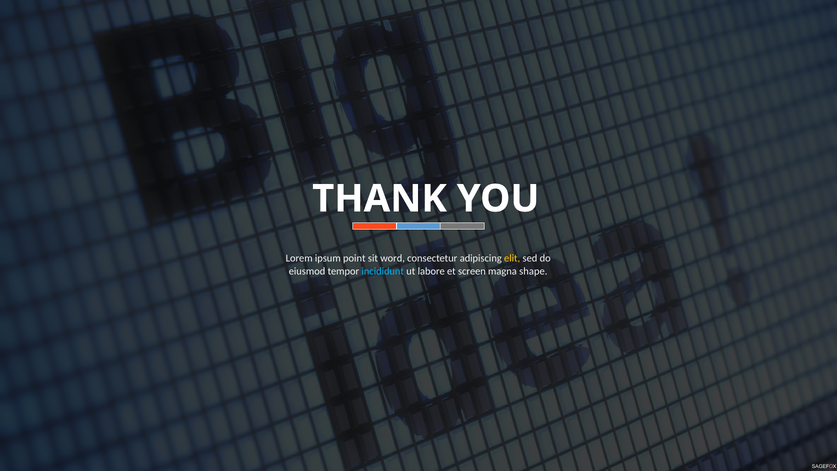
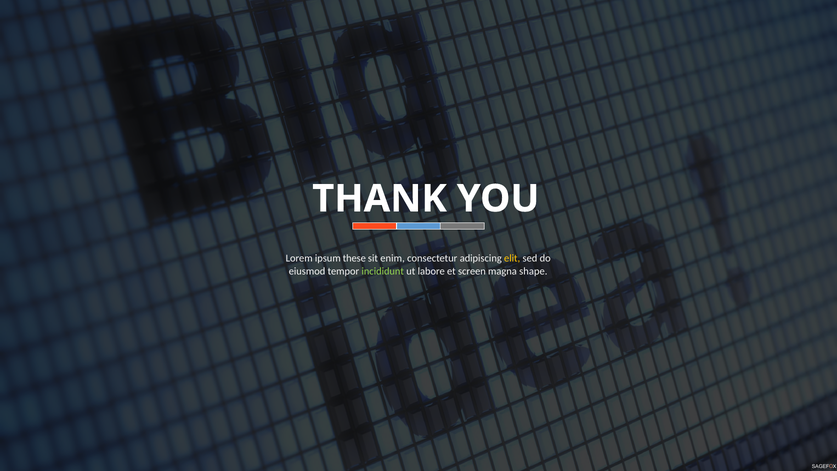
point: point -> these
word: word -> enim
incididunt colour: light blue -> light green
